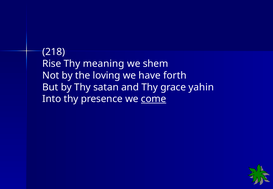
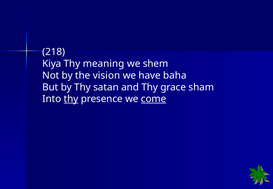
Rise: Rise -> Kiya
loving: loving -> vision
forth: forth -> baha
yahin: yahin -> sham
thy at (71, 99) underline: none -> present
